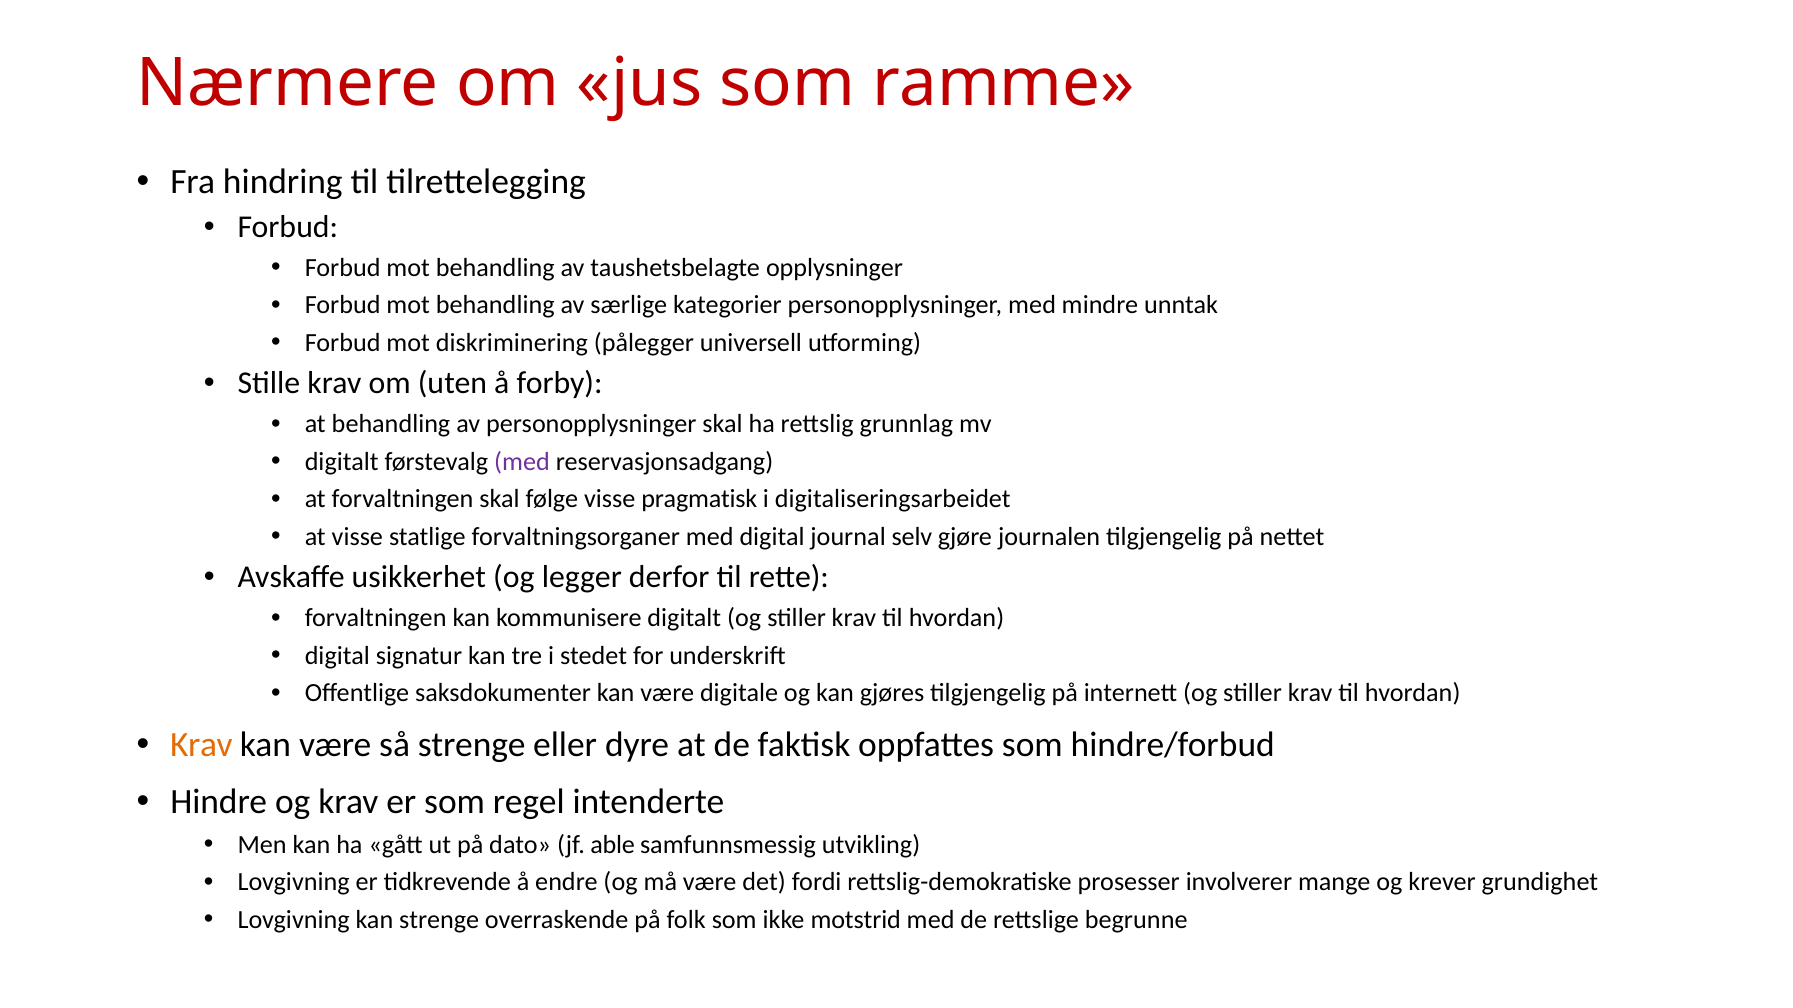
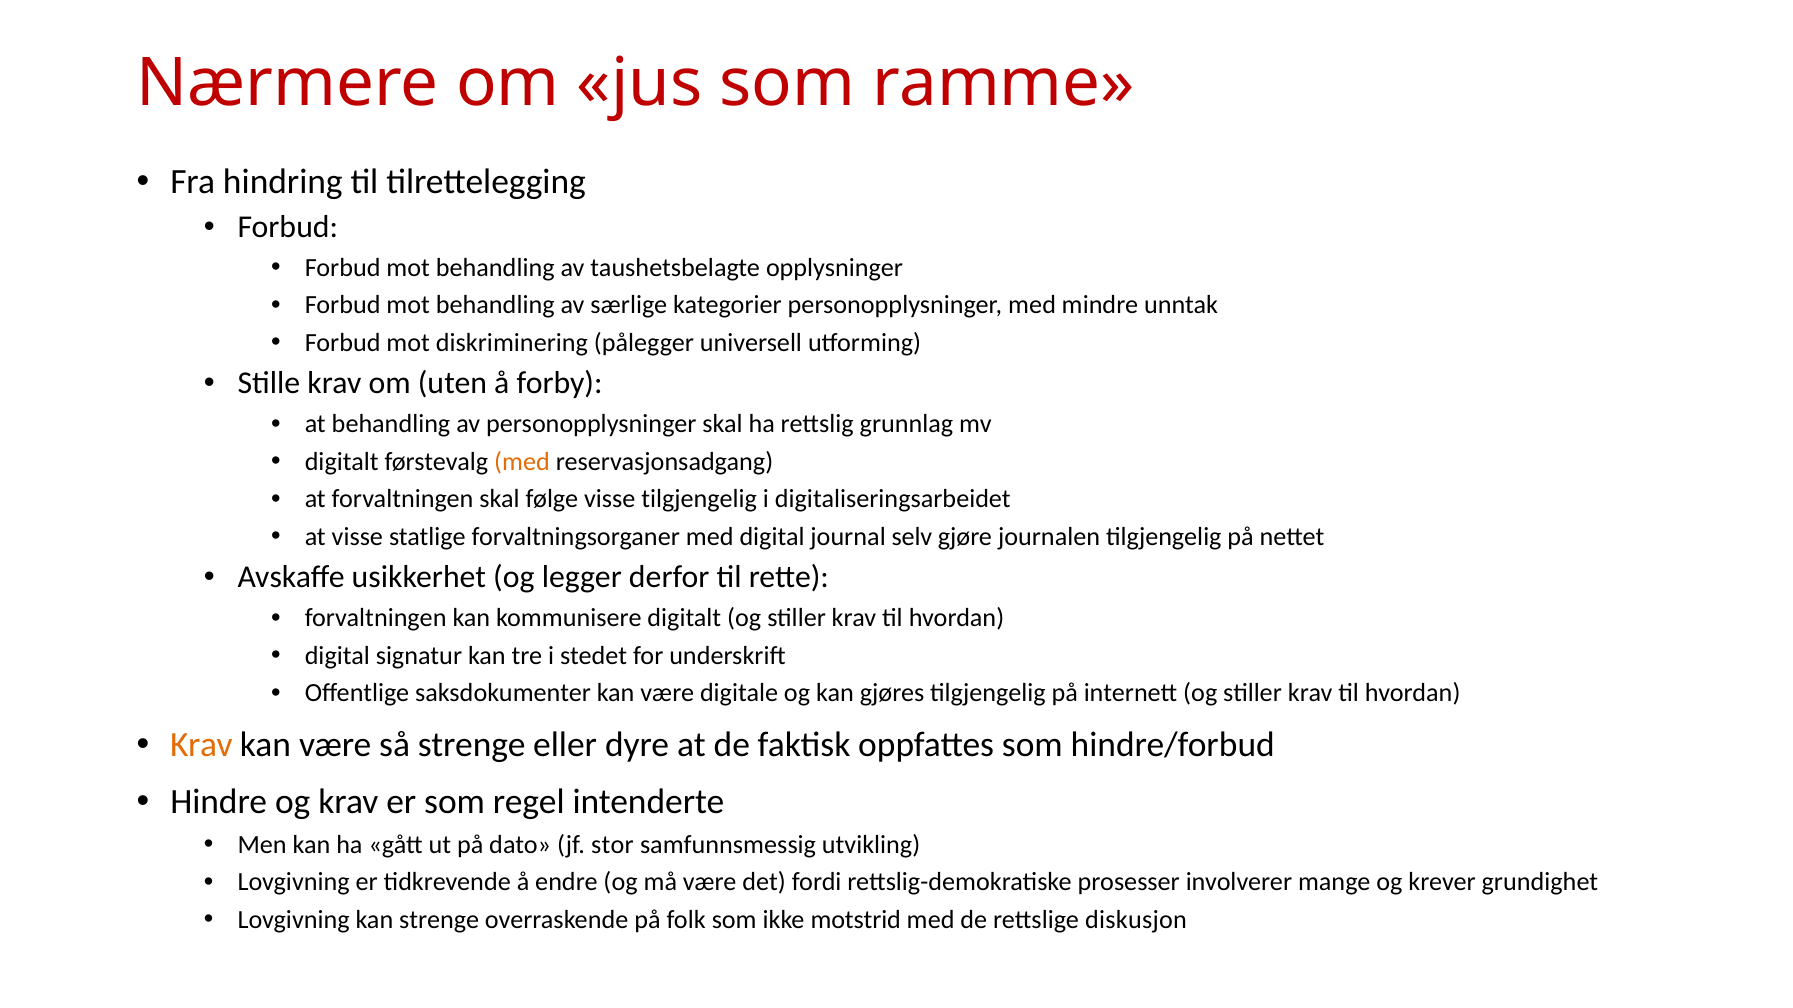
med at (522, 462) colour: purple -> orange
visse pragmatisk: pragmatisk -> tilgjengelig
able: able -> stor
begrunne: begrunne -> diskusjon
